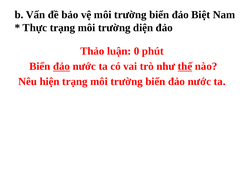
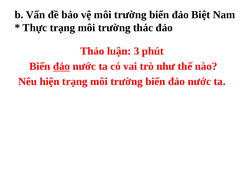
diện: diện -> thác
0: 0 -> 3
thế underline: present -> none
